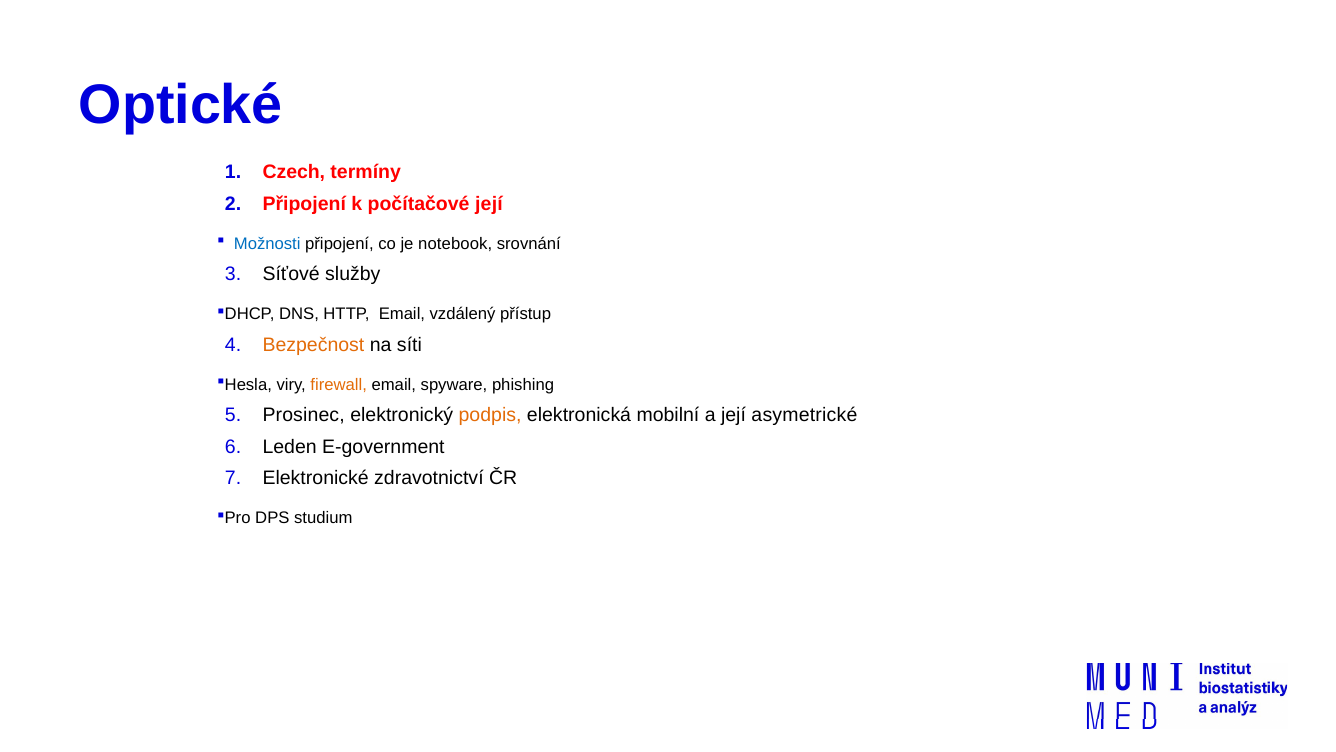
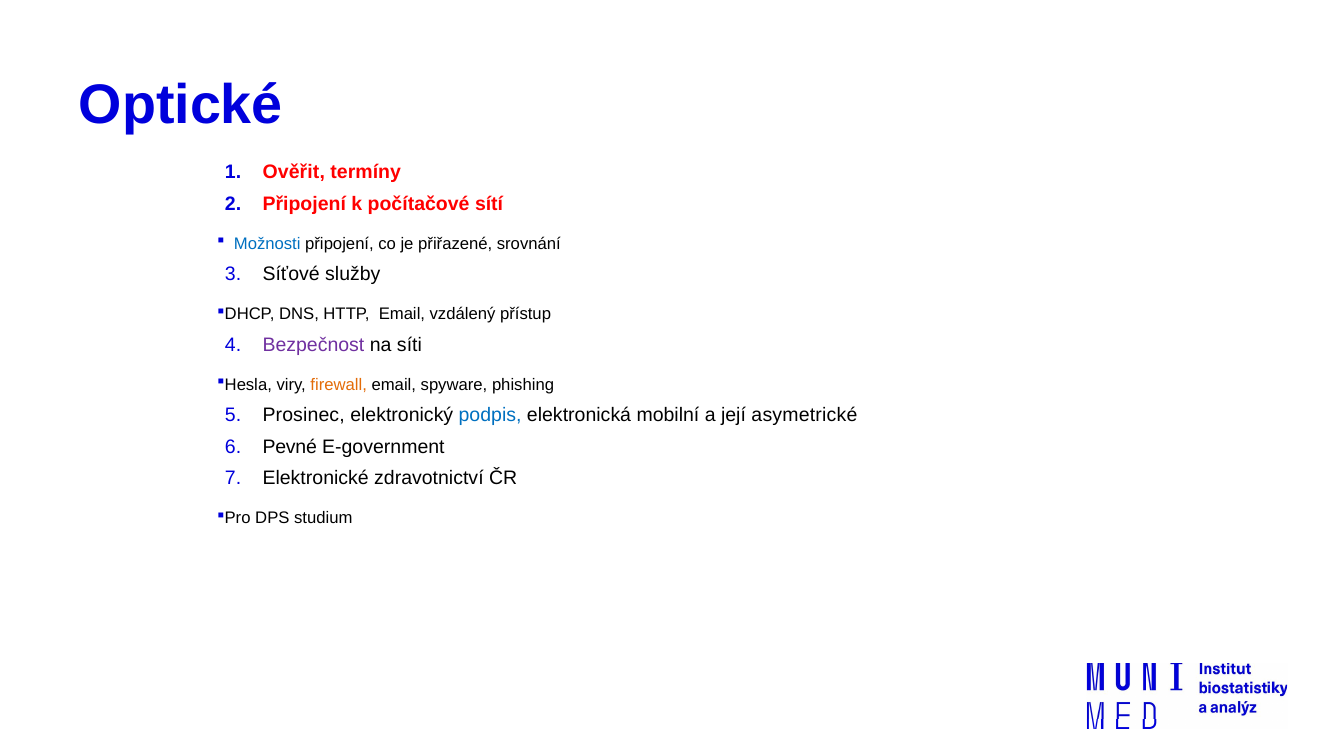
Czech: Czech -> Ověřit
počítačové její: její -> sítí
notebook: notebook -> přiřazené
Bezpečnost colour: orange -> purple
podpis colour: orange -> blue
Leden: Leden -> Pevné
